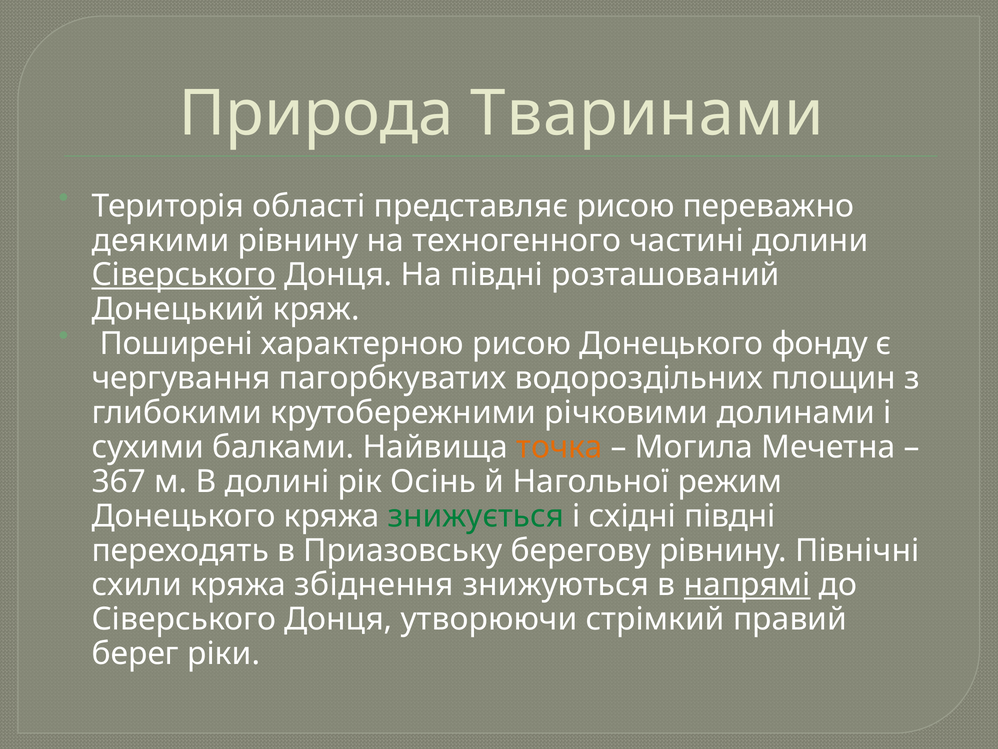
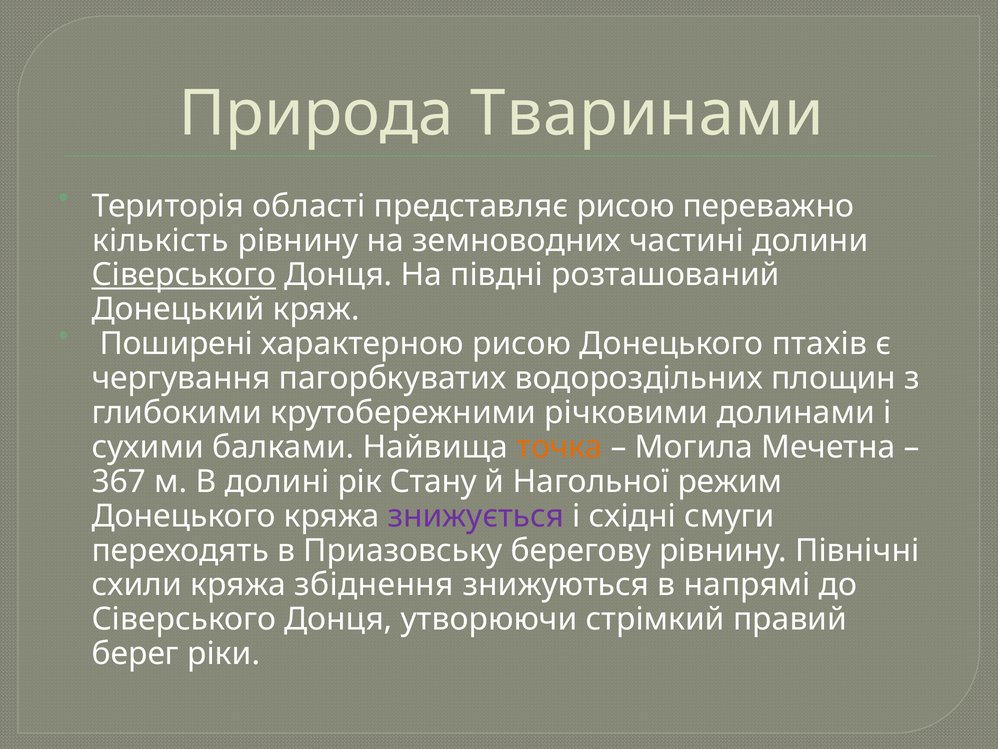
деякими: деякими -> кількість
техногенного: техногенного -> земноводних
фонду: фонду -> птахів
Осінь: Осінь -> Стану
знижується colour: green -> purple
східні півдні: півдні -> смуги
напрямі underline: present -> none
